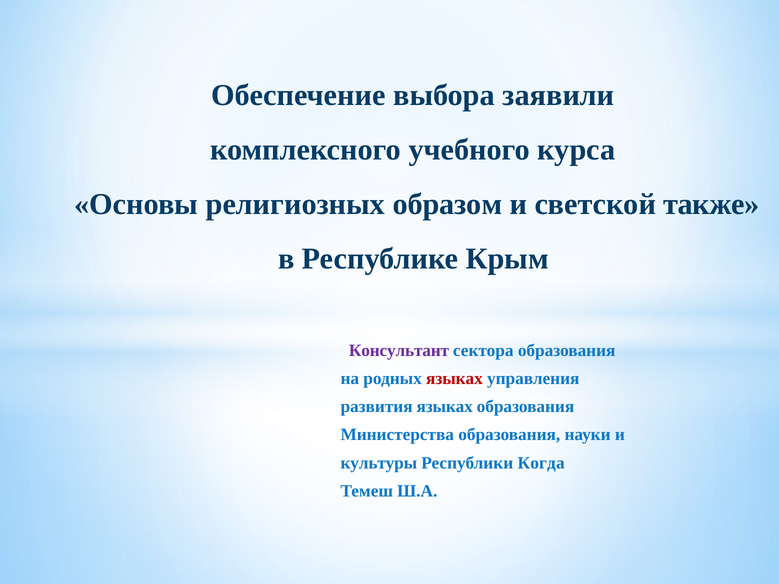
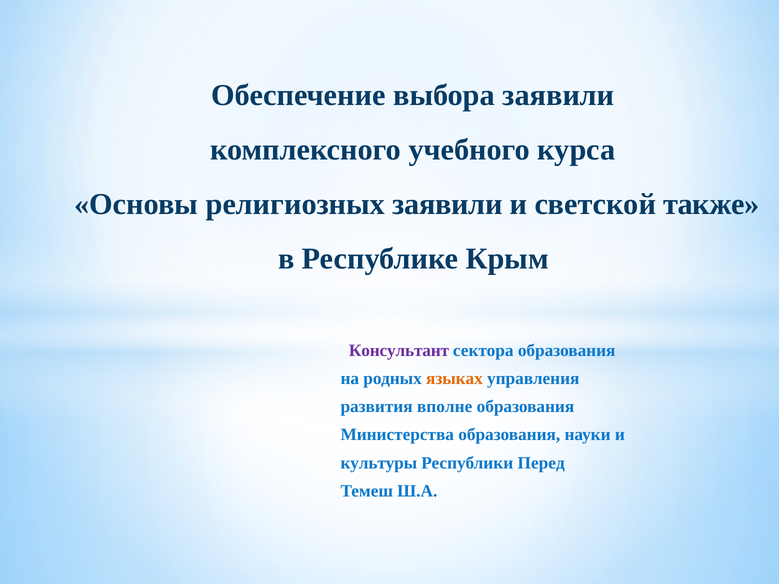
религиозных образом: образом -> заявили
языках at (454, 379) colour: red -> orange
развития языках: языках -> вполне
Когда: Когда -> Перед
